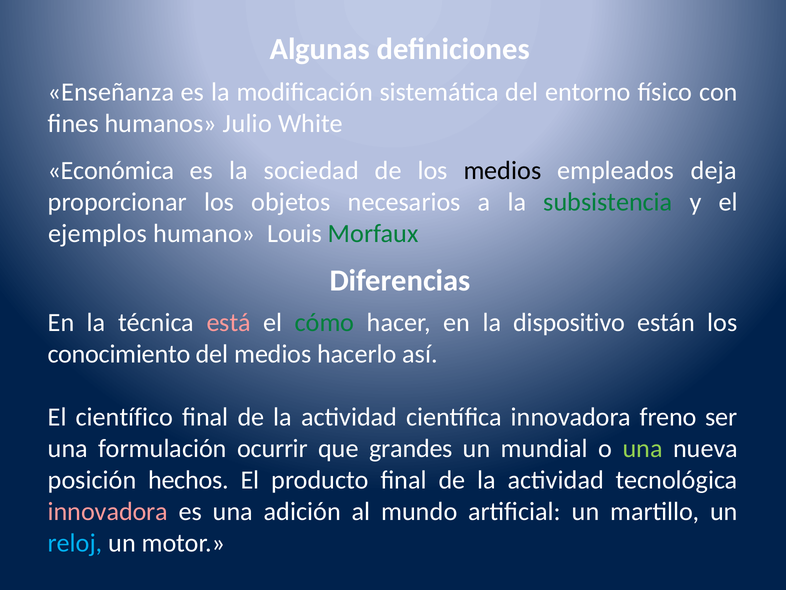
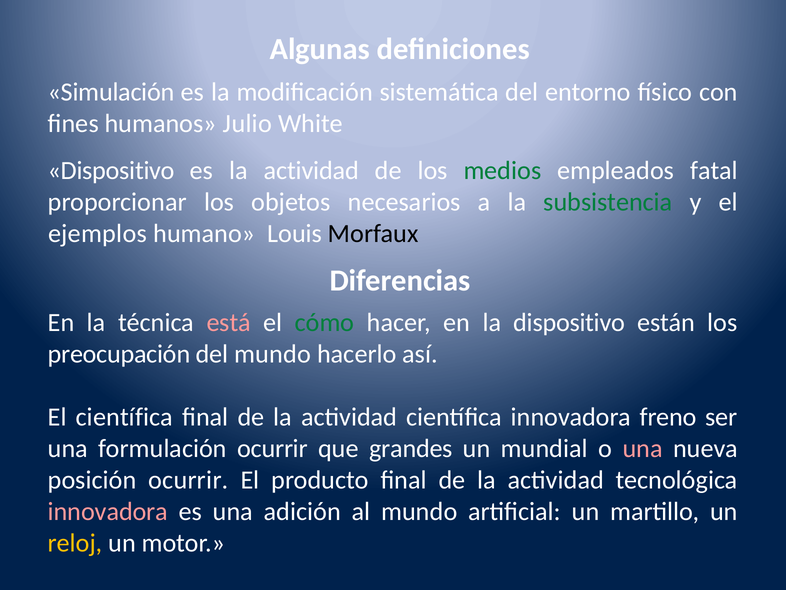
Enseñanza: Enseñanza -> Simulación
Económica at (111, 171): Económica -> Dispositivo
es la sociedad: sociedad -> actividad
medios at (502, 171) colour: black -> green
deja: deja -> fatal
Morfaux colour: green -> black
conocimiento: conocimiento -> preocupación
del medios: medios -> mundo
El científico: científico -> científica
una at (643, 448) colour: light green -> pink
posición hechos: hechos -> ocurrir
reloj colour: light blue -> yellow
